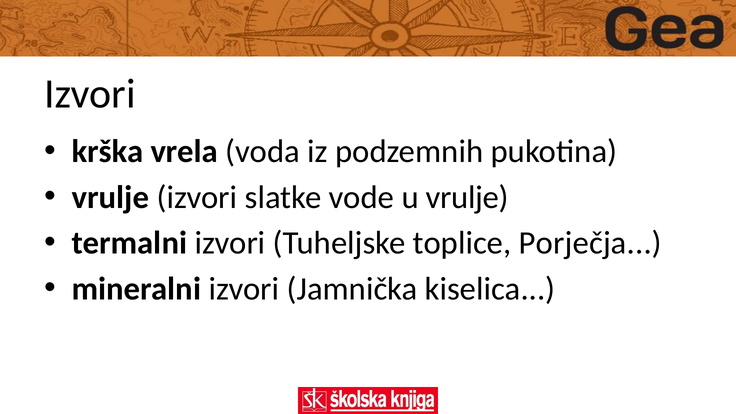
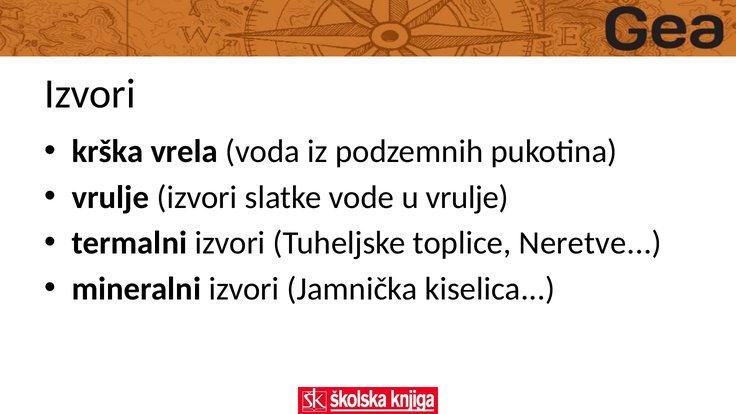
Porječja: Porječja -> Neretve
